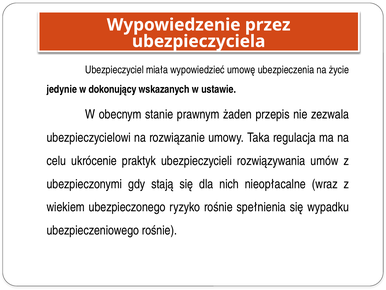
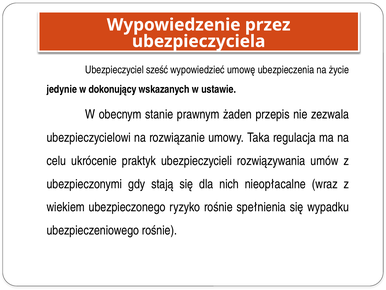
miała: miała -> sześć
